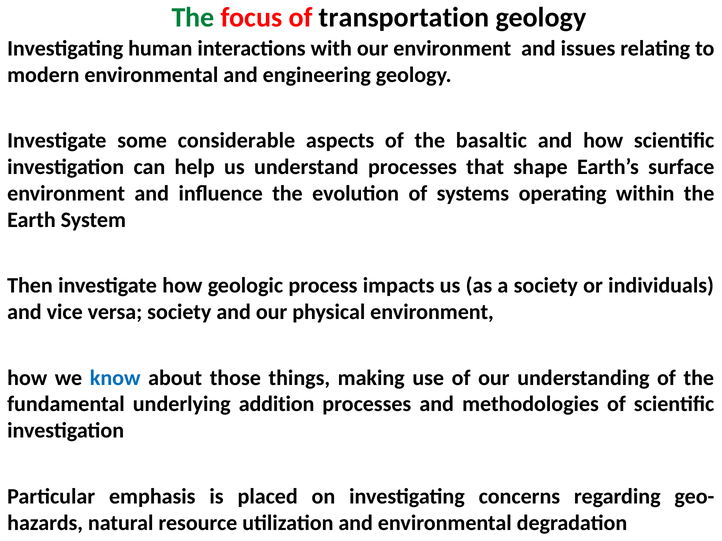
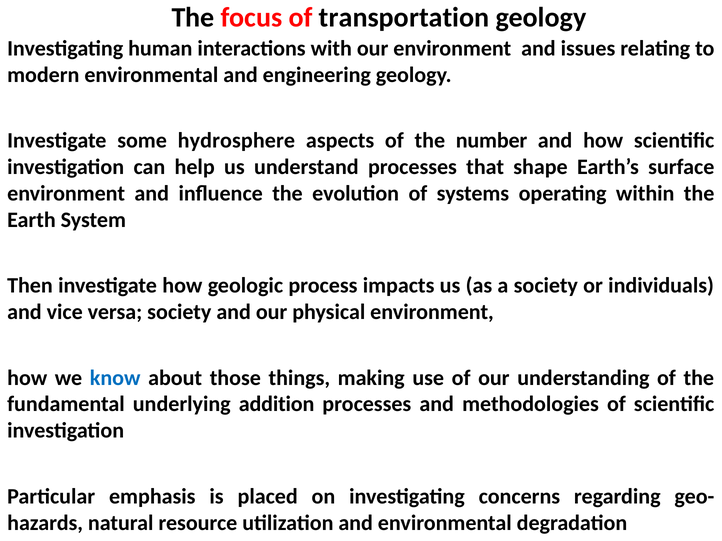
The at (193, 18) colour: green -> black
considerable: considerable -> hydrosphere
basaltic: basaltic -> number
